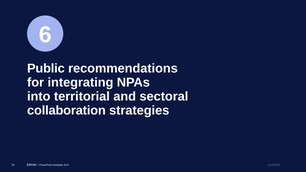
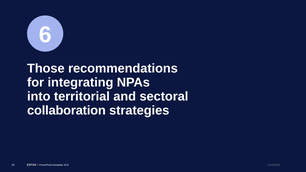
Public: Public -> Those
